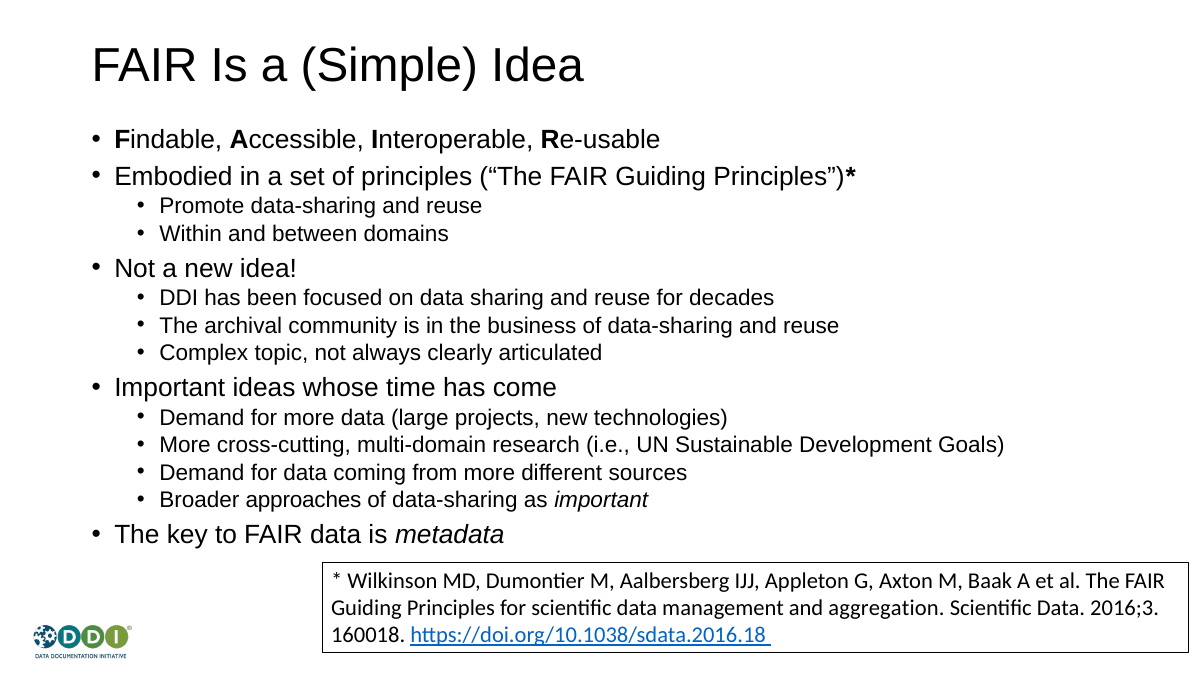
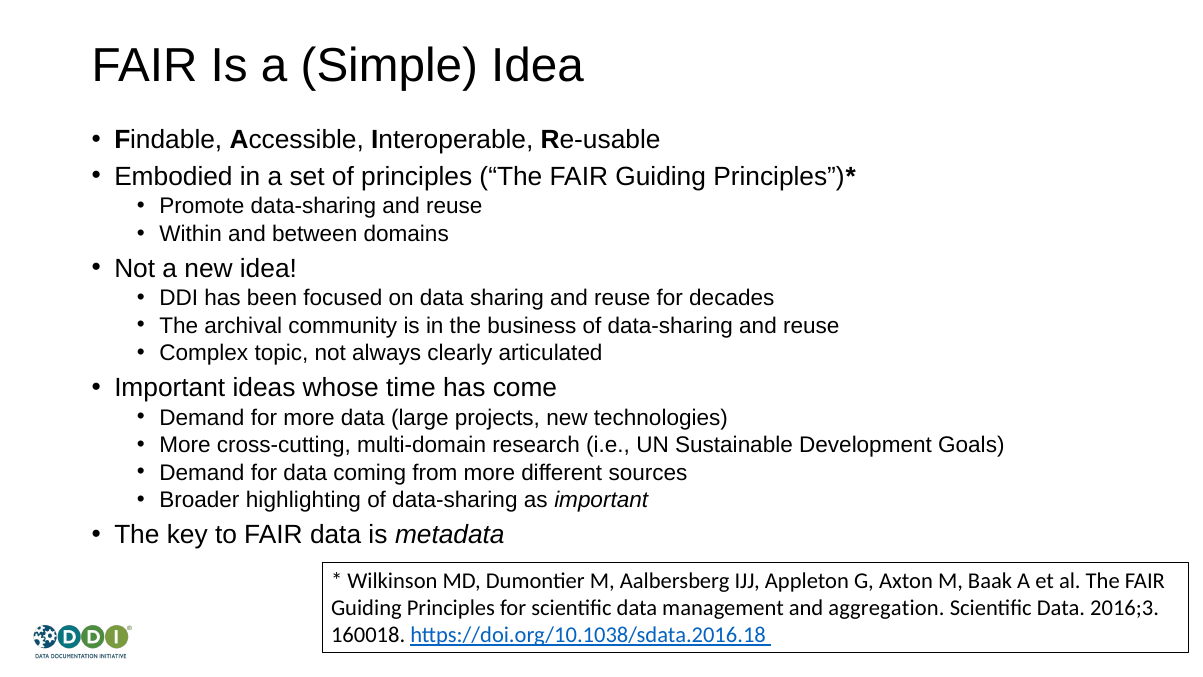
approaches: approaches -> highlighting
